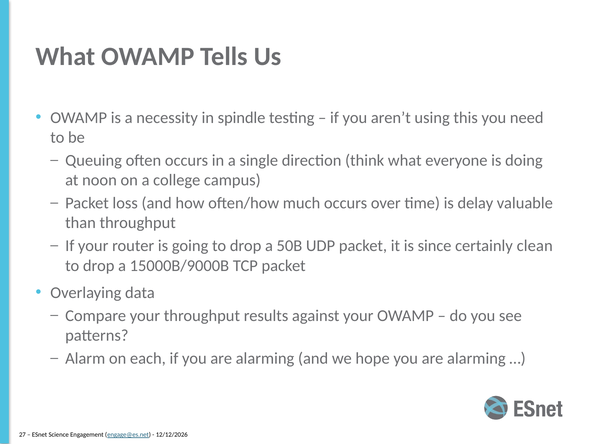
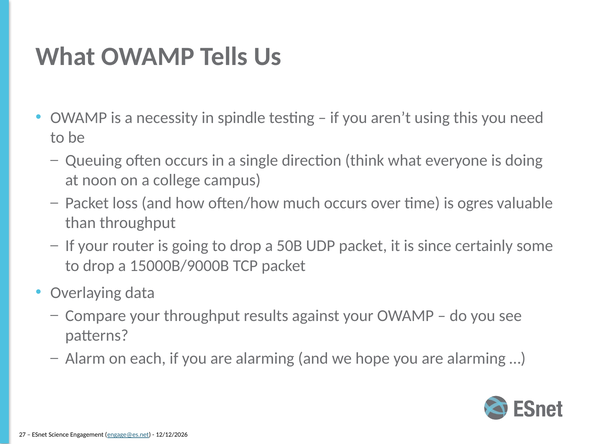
delay: delay -> ogres
clean: clean -> some
